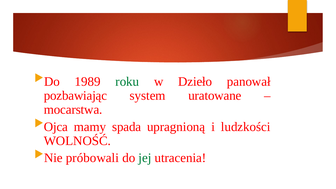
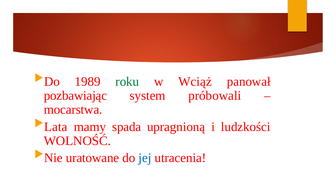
Dzieło: Dzieło -> Wciąż
uratowane: uratowane -> próbowali
Ojca: Ojca -> Lata
próbowali: próbowali -> uratowane
jej colour: green -> blue
